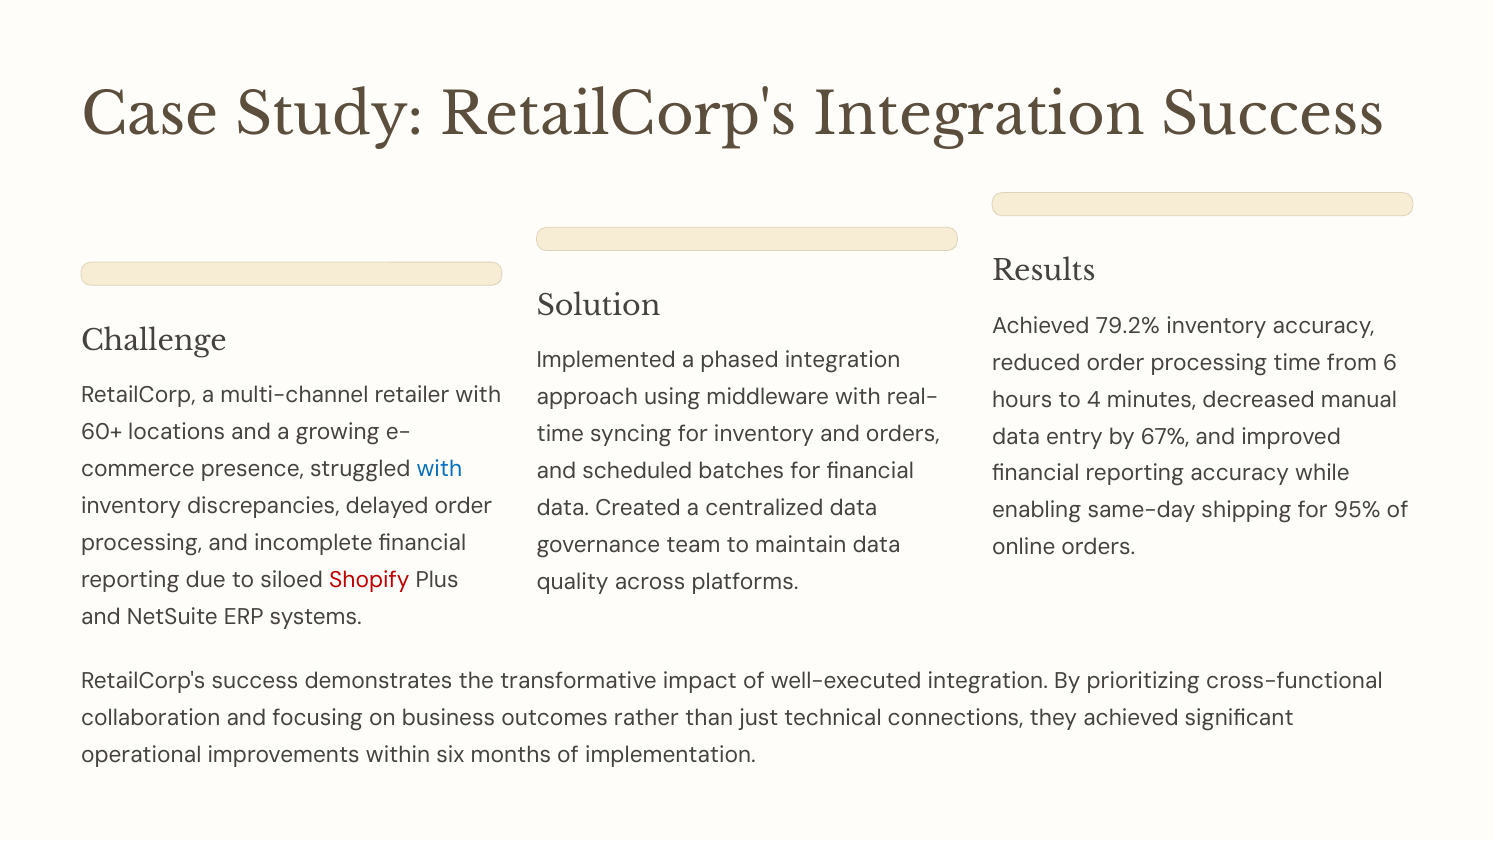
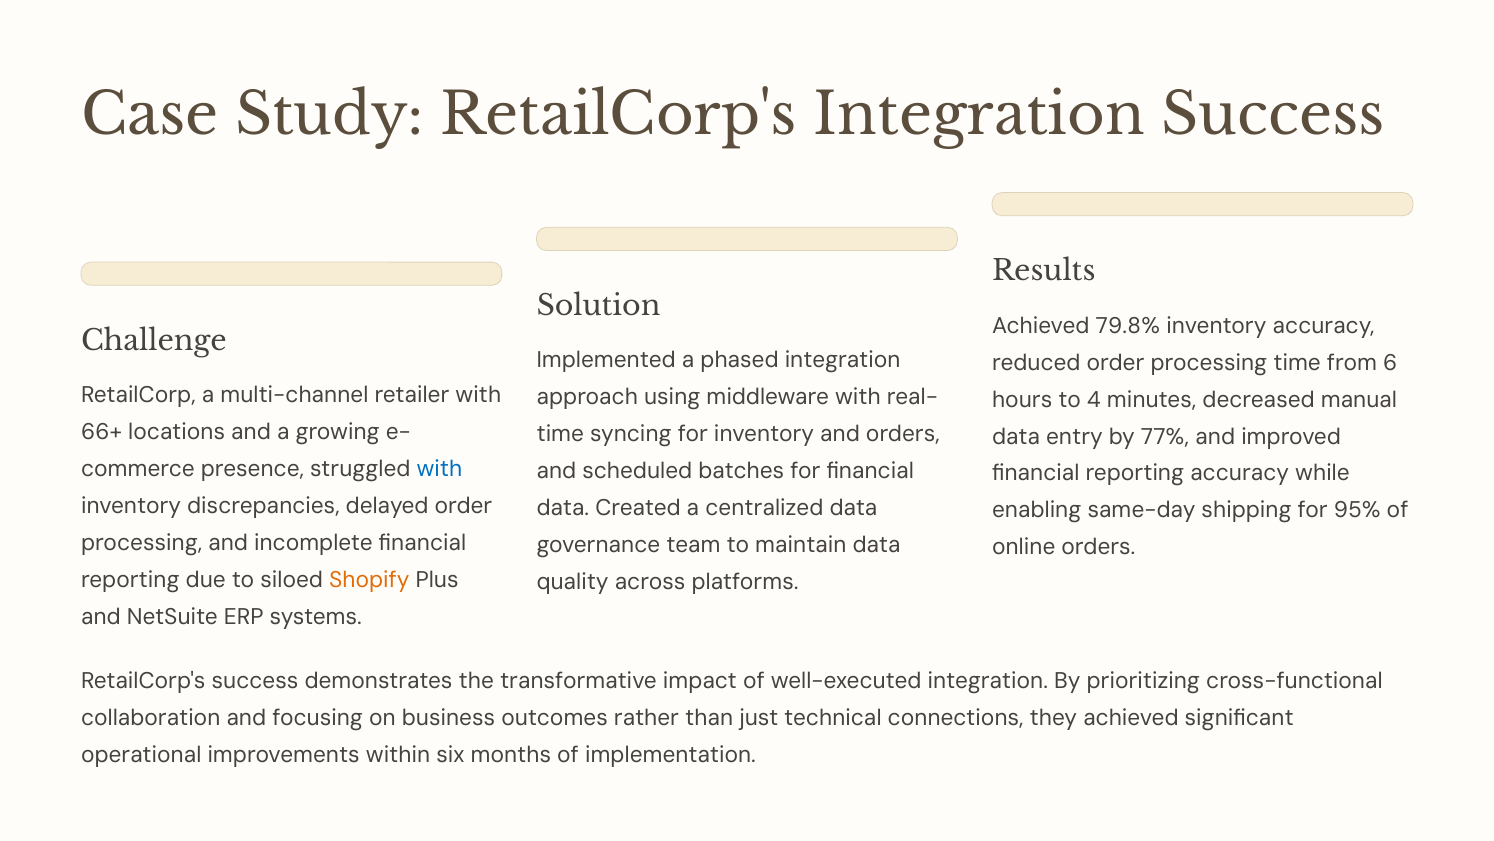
79.2%: 79.2% -> 79.8%
60+: 60+ -> 66+
67%: 67% -> 77%
Shopify colour: red -> orange
